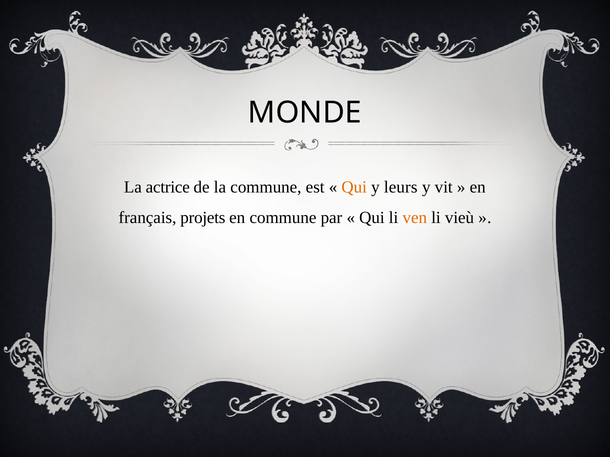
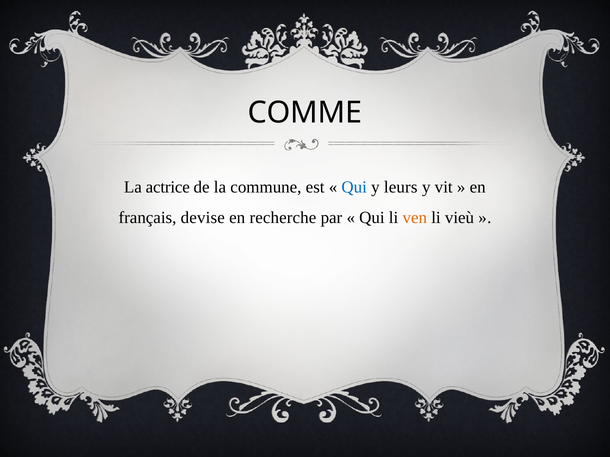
MONDE: MONDE -> COMME
Qui at (354, 187) colour: orange -> blue
projets: projets -> devise
en commune: commune -> recherche
